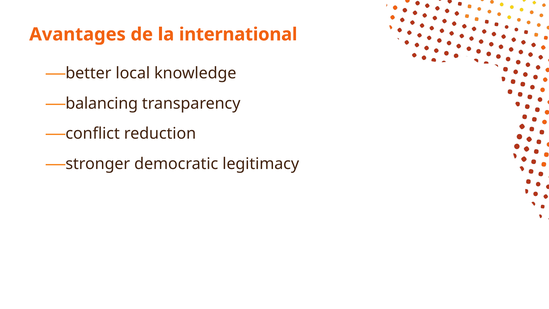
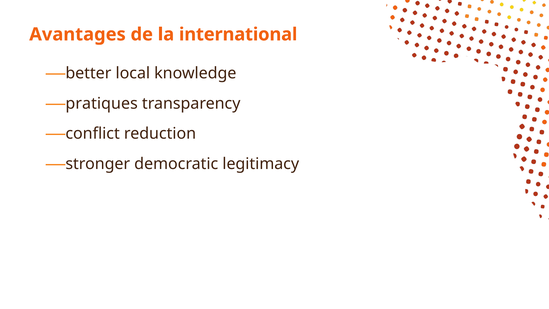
balancing: balancing -> pratiques
